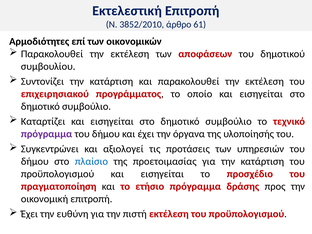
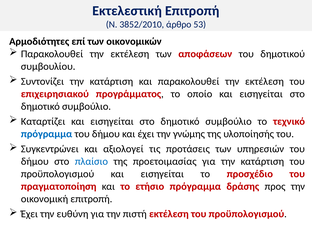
61: 61 -> 53
πρόγραμμα at (47, 134) colour: purple -> blue
όργανα: όργανα -> γνώμης
